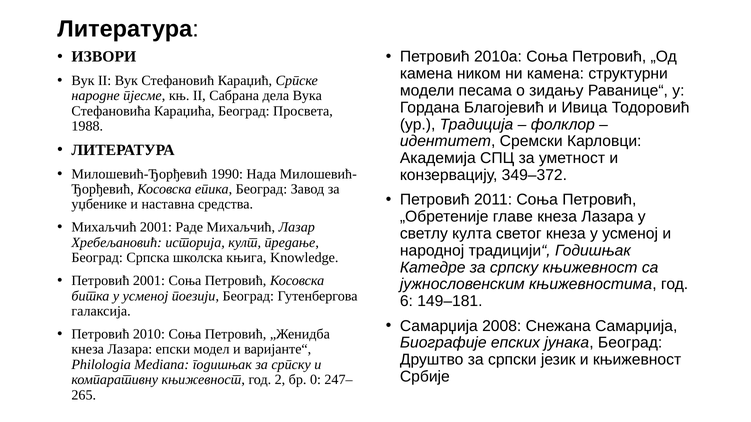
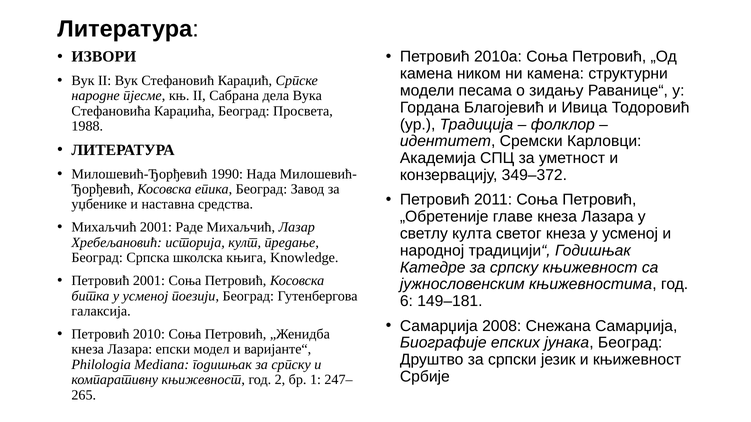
0: 0 -> 1
